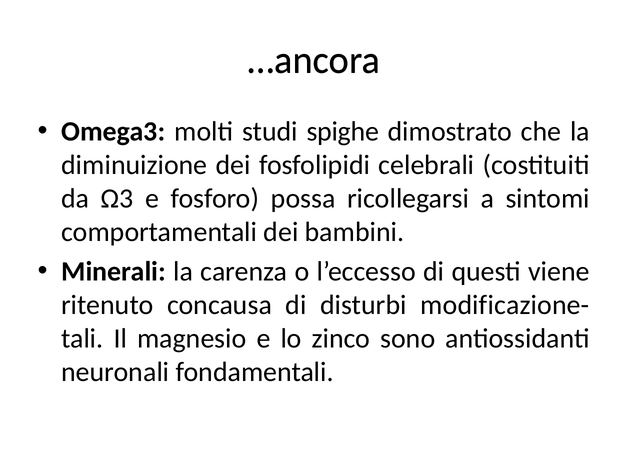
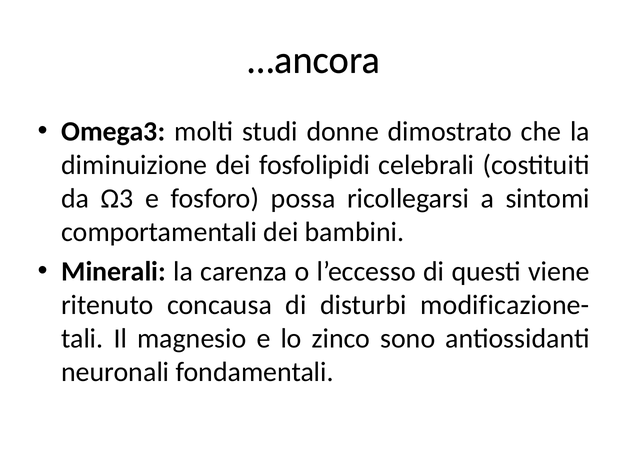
spighe: spighe -> donne
